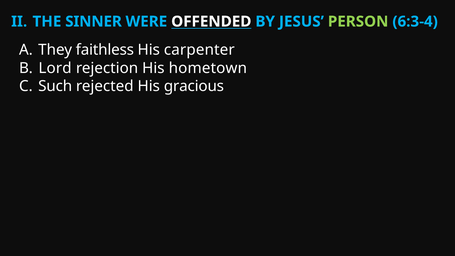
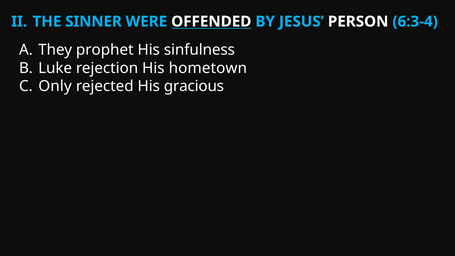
PERSON colour: light green -> white
faithless: faithless -> prophet
carpenter: carpenter -> sinfulness
Lord: Lord -> Luke
Such: Such -> Only
